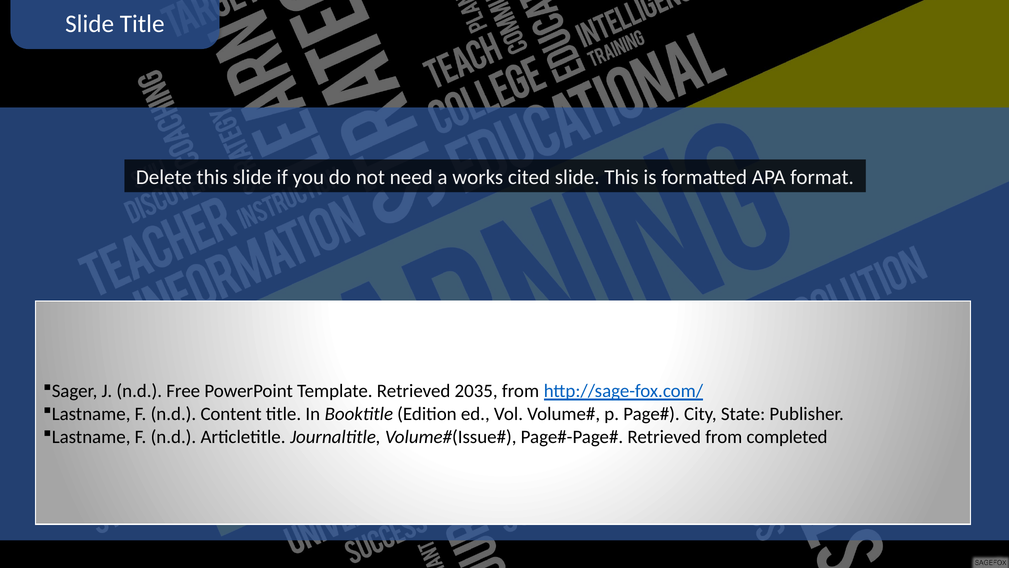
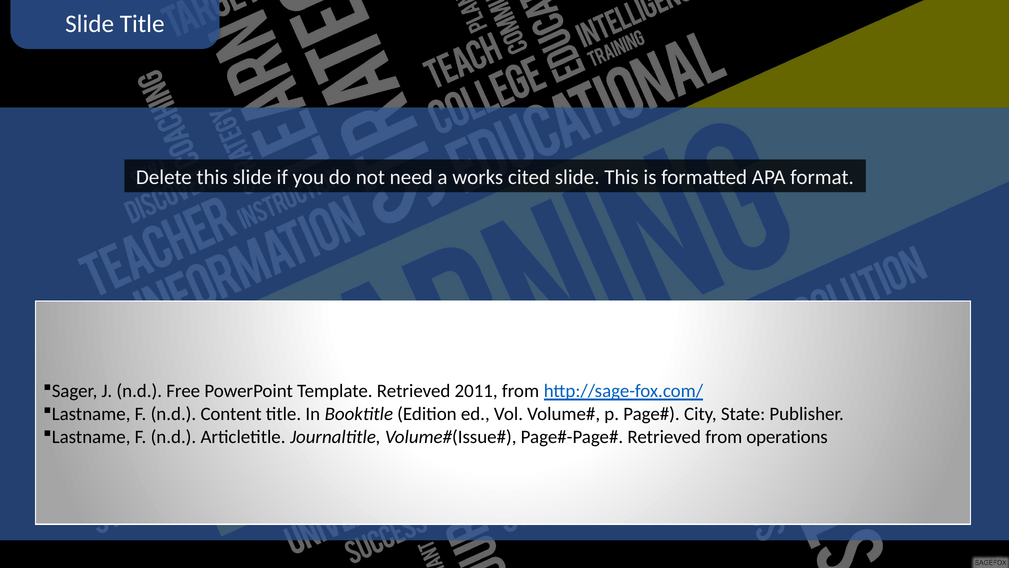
2035: 2035 -> 2011
completed: completed -> operations
